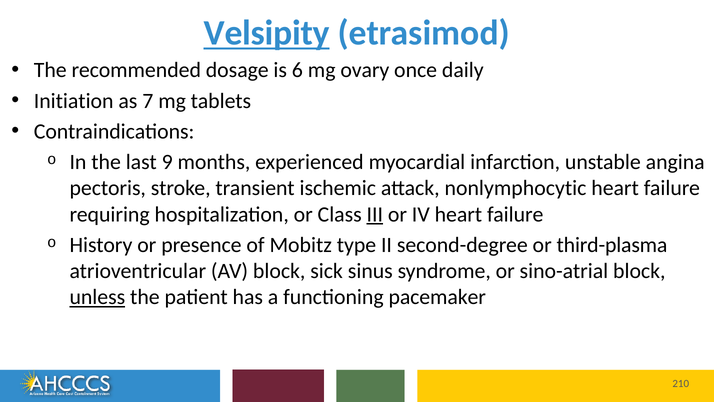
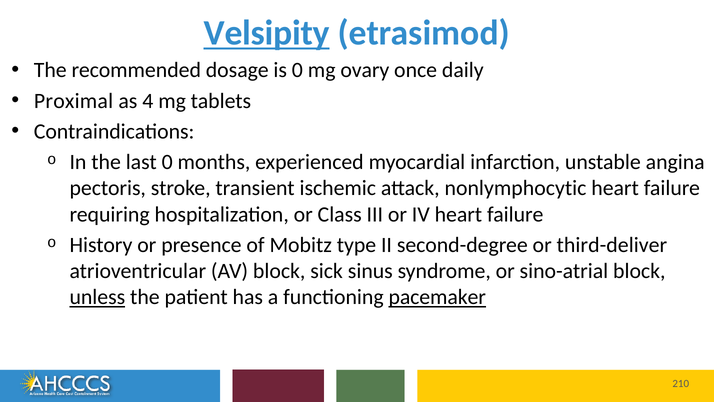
is 6: 6 -> 0
Initiation: Initiation -> Proximal
7: 7 -> 4
last 9: 9 -> 0
III underline: present -> none
third-plasma: third-plasma -> third-deliver
pacemaker underline: none -> present
